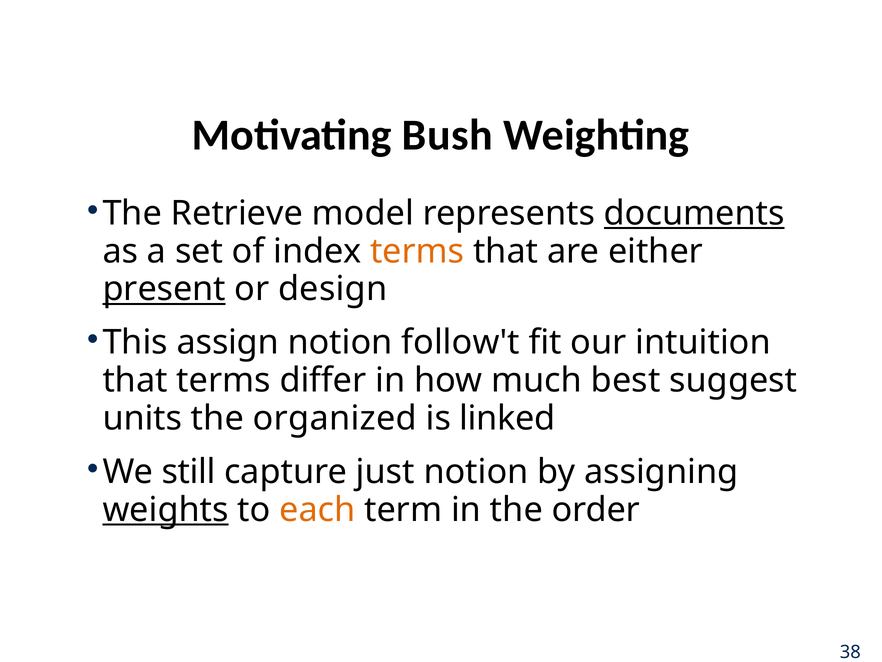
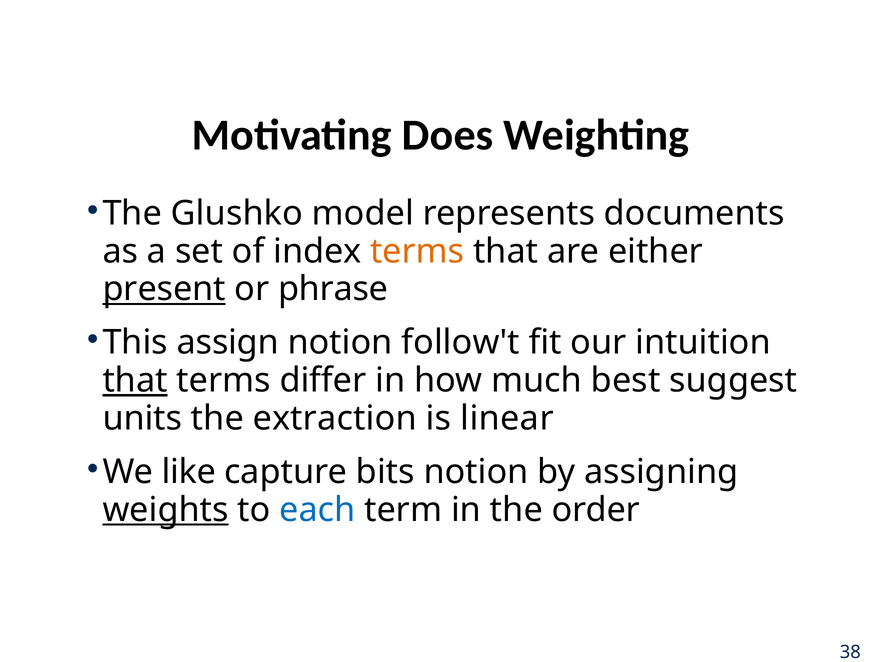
Bush: Bush -> Does
Retrieve: Retrieve -> Glushko
documents underline: present -> none
design: design -> phrase
that at (135, 380) underline: none -> present
organized: organized -> extraction
linked: linked -> linear
still: still -> like
just: just -> bits
each colour: orange -> blue
